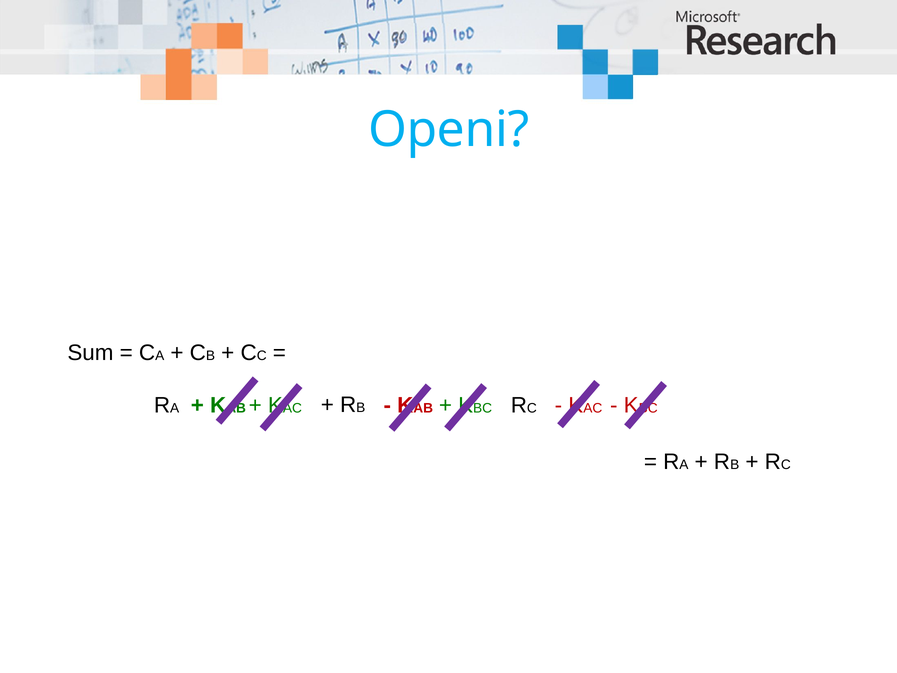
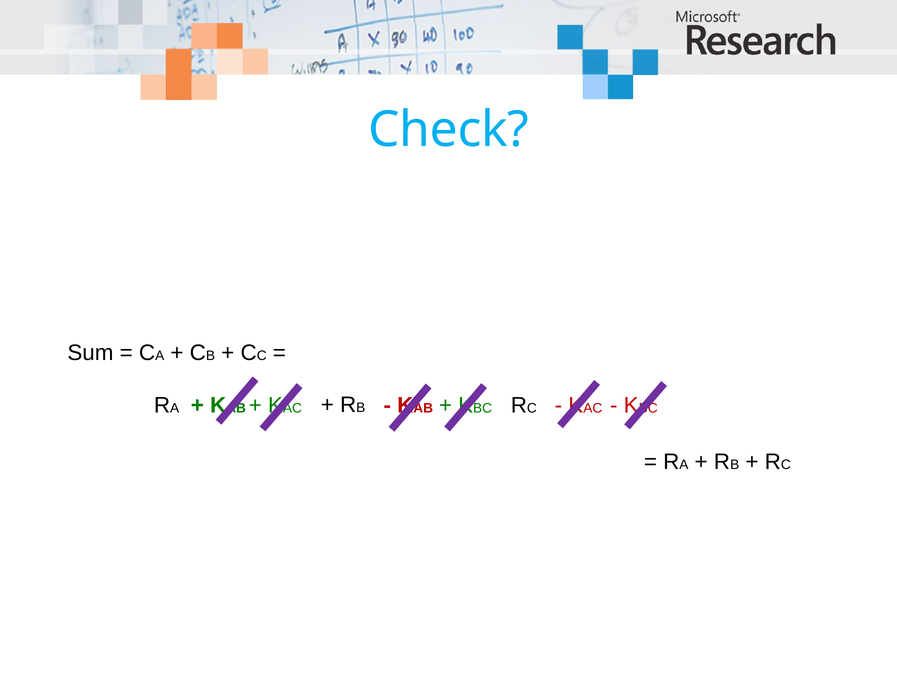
Openi: Openi -> Check
